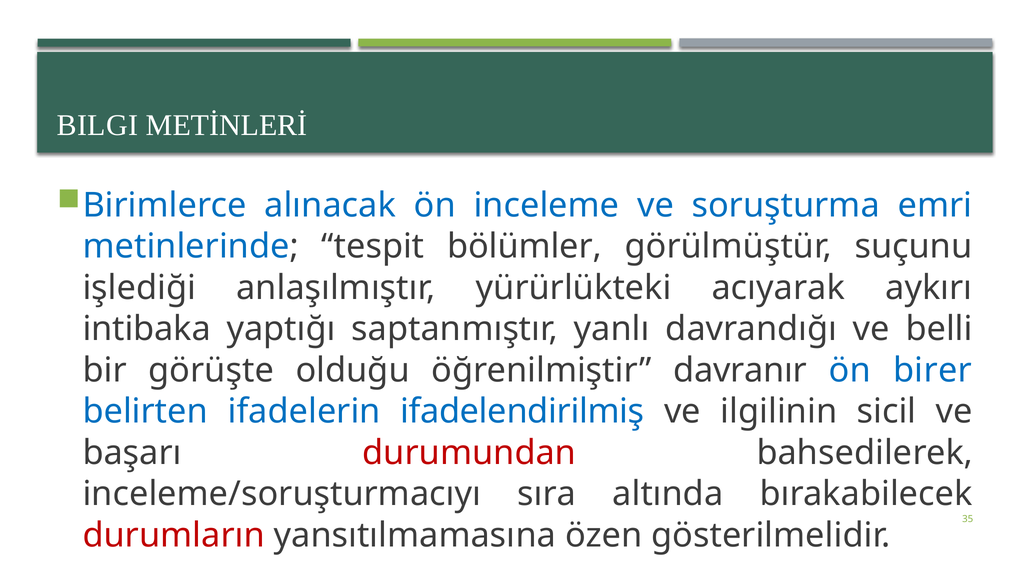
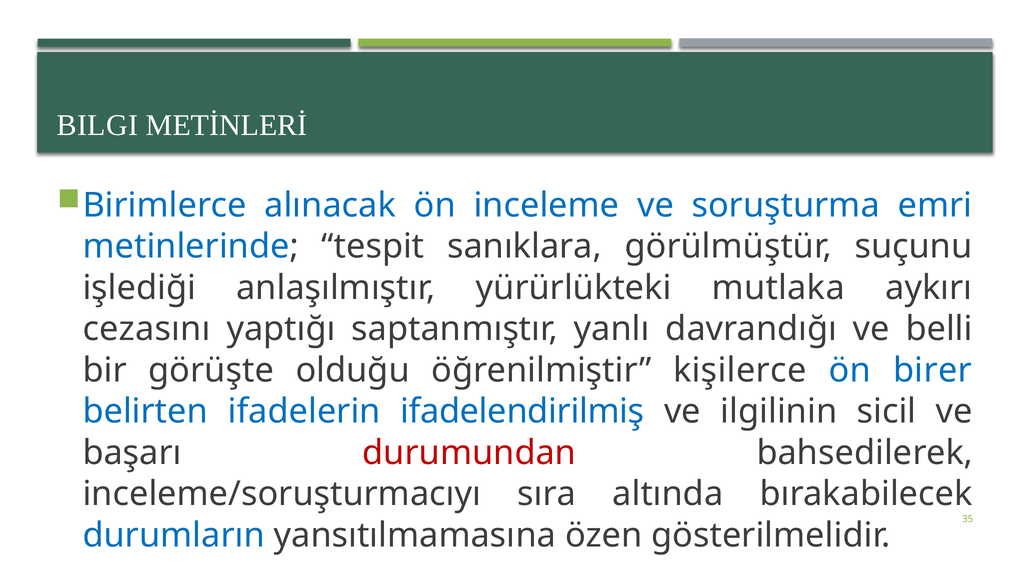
bölümler: bölümler -> sanıklara
acıyarak: acıyarak -> mutlaka
intibaka: intibaka -> cezasını
davranır: davranır -> kişilerce
durumların colour: red -> blue
